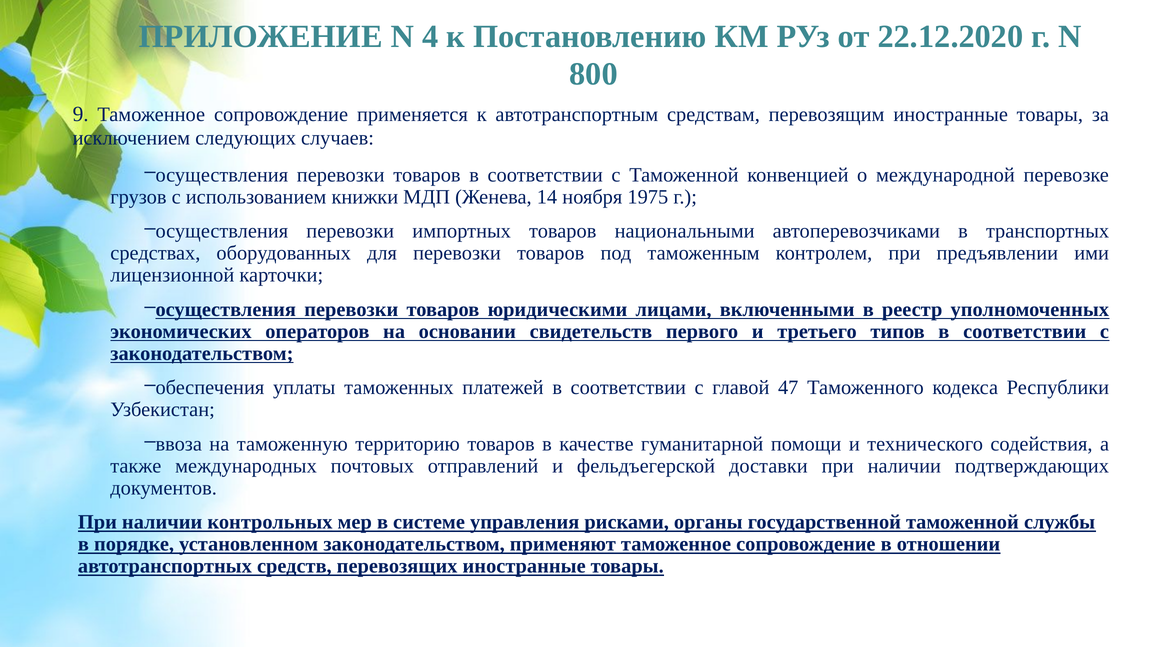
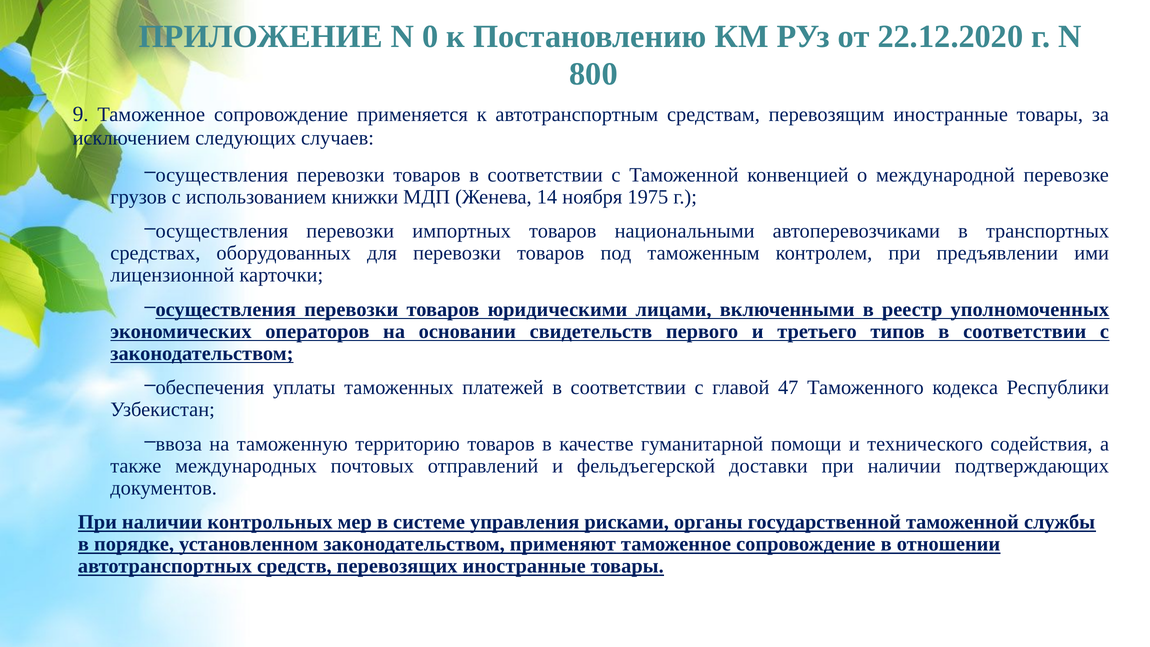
4: 4 -> 0
